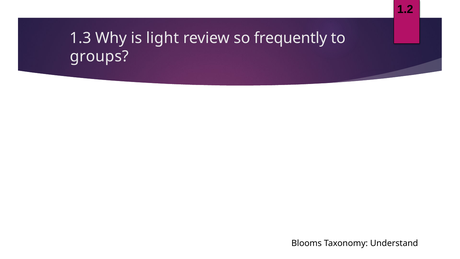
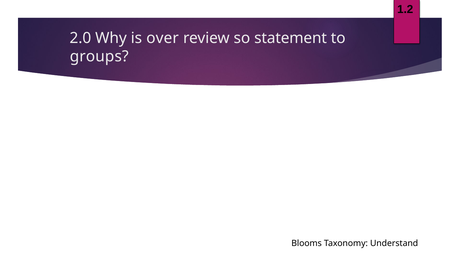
1.3: 1.3 -> 2.0
light: light -> over
frequently: frequently -> statement
